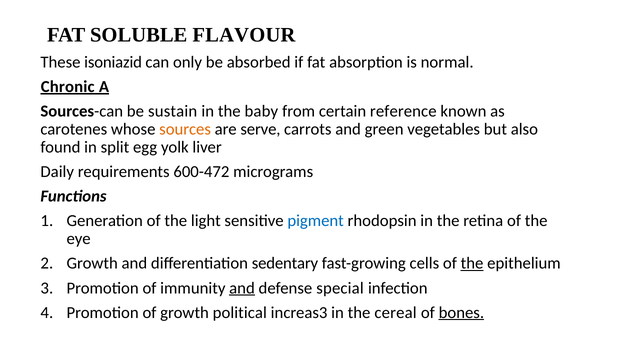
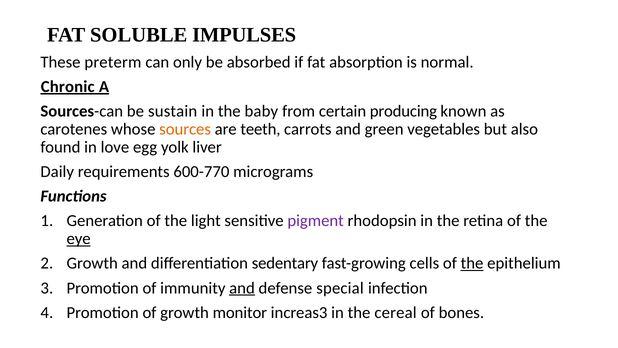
FLAVOUR: FLAVOUR -> IMPULSES
isoniazid: isoniazid -> preterm
reference: reference -> producing
serve: serve -> teeth
split: split -> love
600-472: 600-472 -> 600-770
pigment colour: blue -> purple
eye underline: none -> present
political: political -> monitor
bones underline: present -> none
